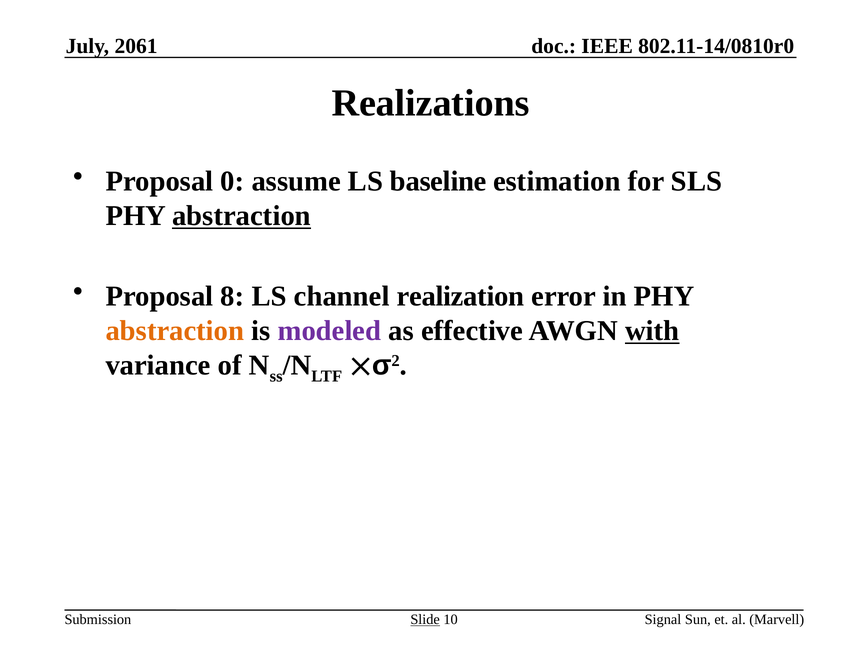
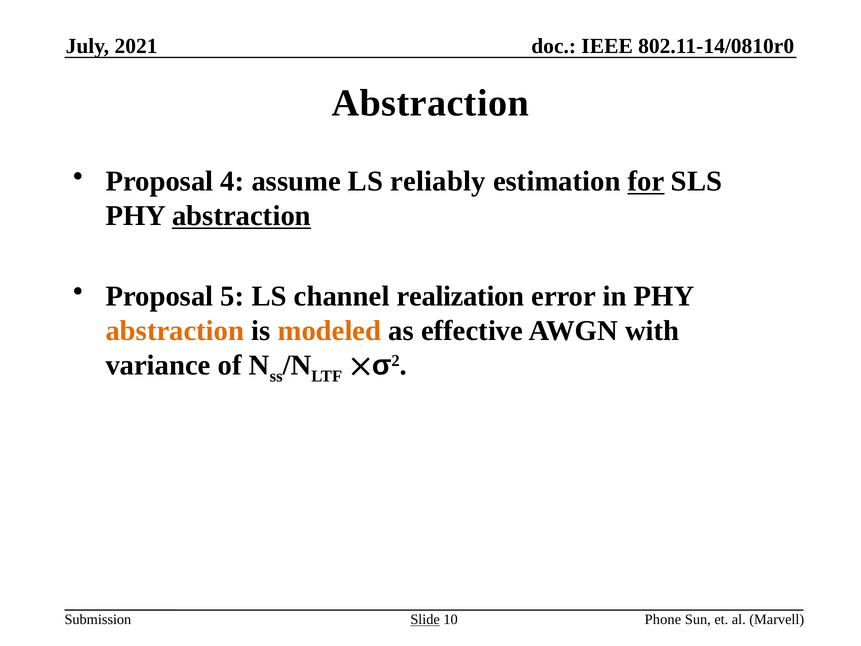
2061: 2061 -> 2021
Realizations at (431, 103): Realizations -> Abstraction
0: 0 -> 4
baseline: baseline -> reliably
for underline: none -> present
8: 8 -> 5
modeled colour: purple -> orange
with underline: present -> none
Signal: Signal -> Phone
